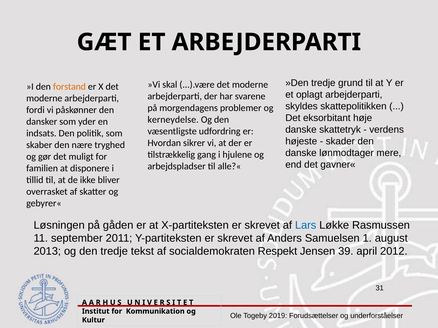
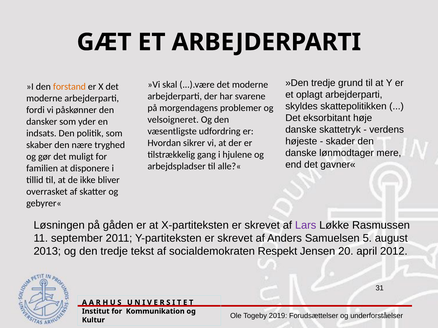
kerneydelse: kerneydelse -> velsoigneret
Lars colour: blue -> purple
1: 1 -> 5
39: 39 -> 20
